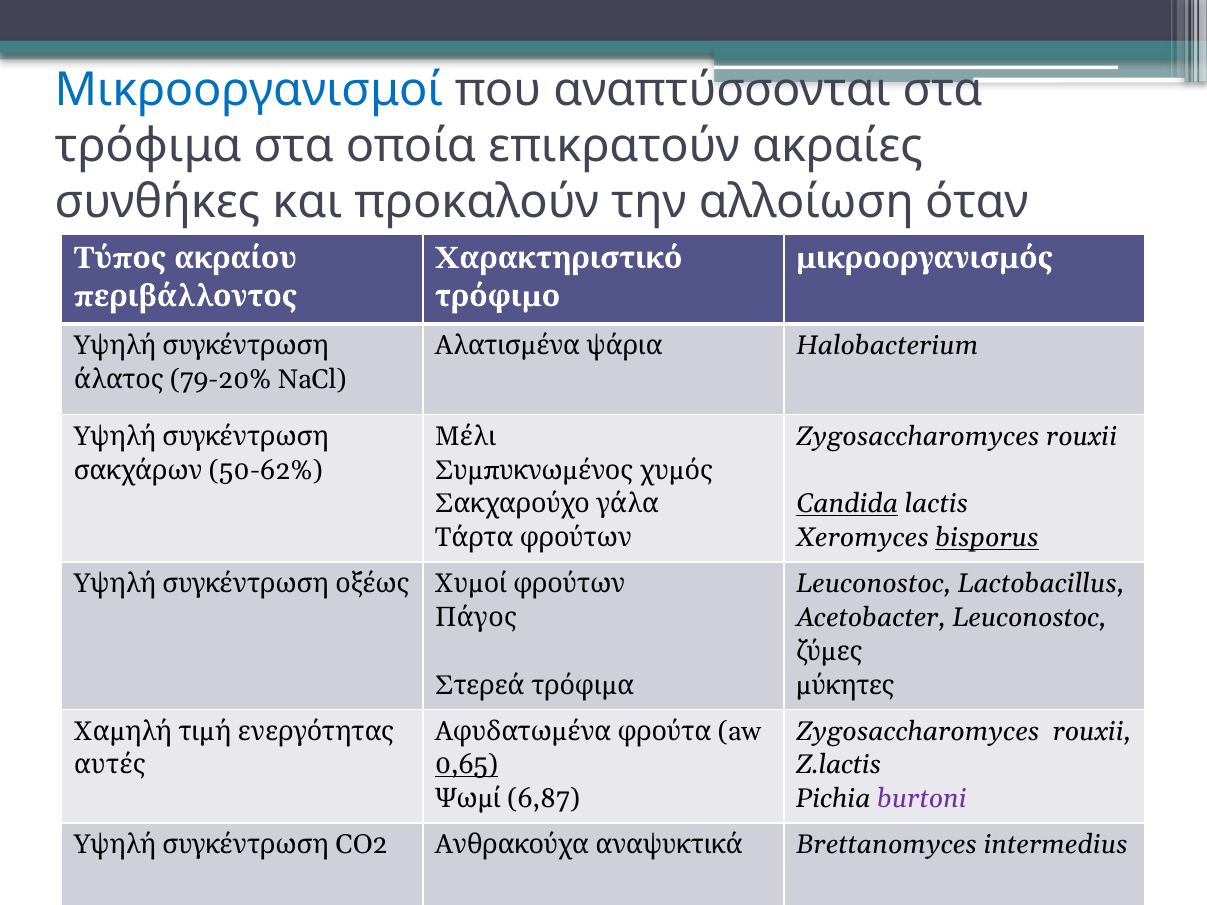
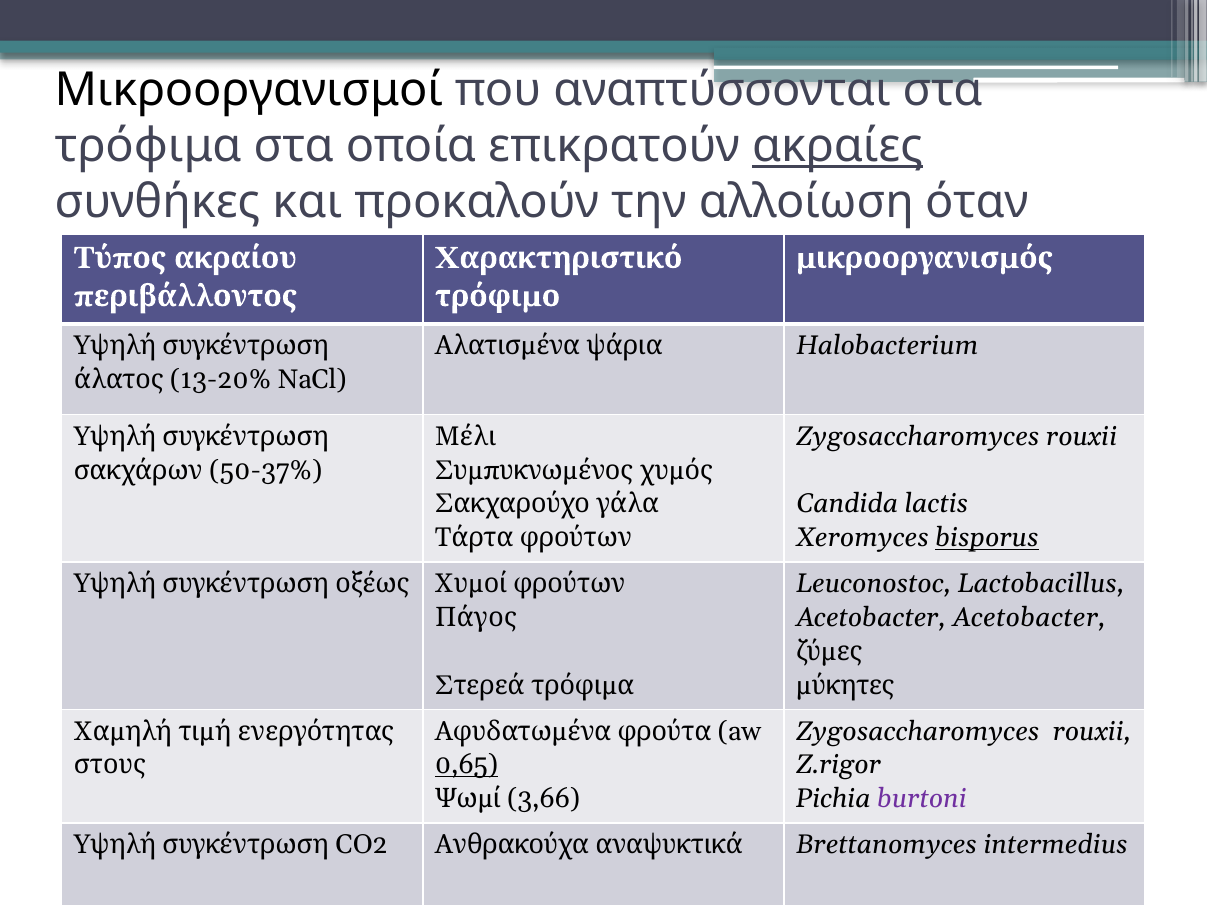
Μικροοργανισμοί colour: blue -> black
ακραίες underline: none -> present
79-20%: 79-20% -> 13-20%
50-62%: 50-62% -> 50-37%
Candida underline: present -> none
Acetobacter Leuconostoc: Leuconostoc -> Acetobacter
αυτές: αυτές -> στους
Z.lactis: Z.lactis -> Z.rigor
6,87: 6,87 -> 3,66
